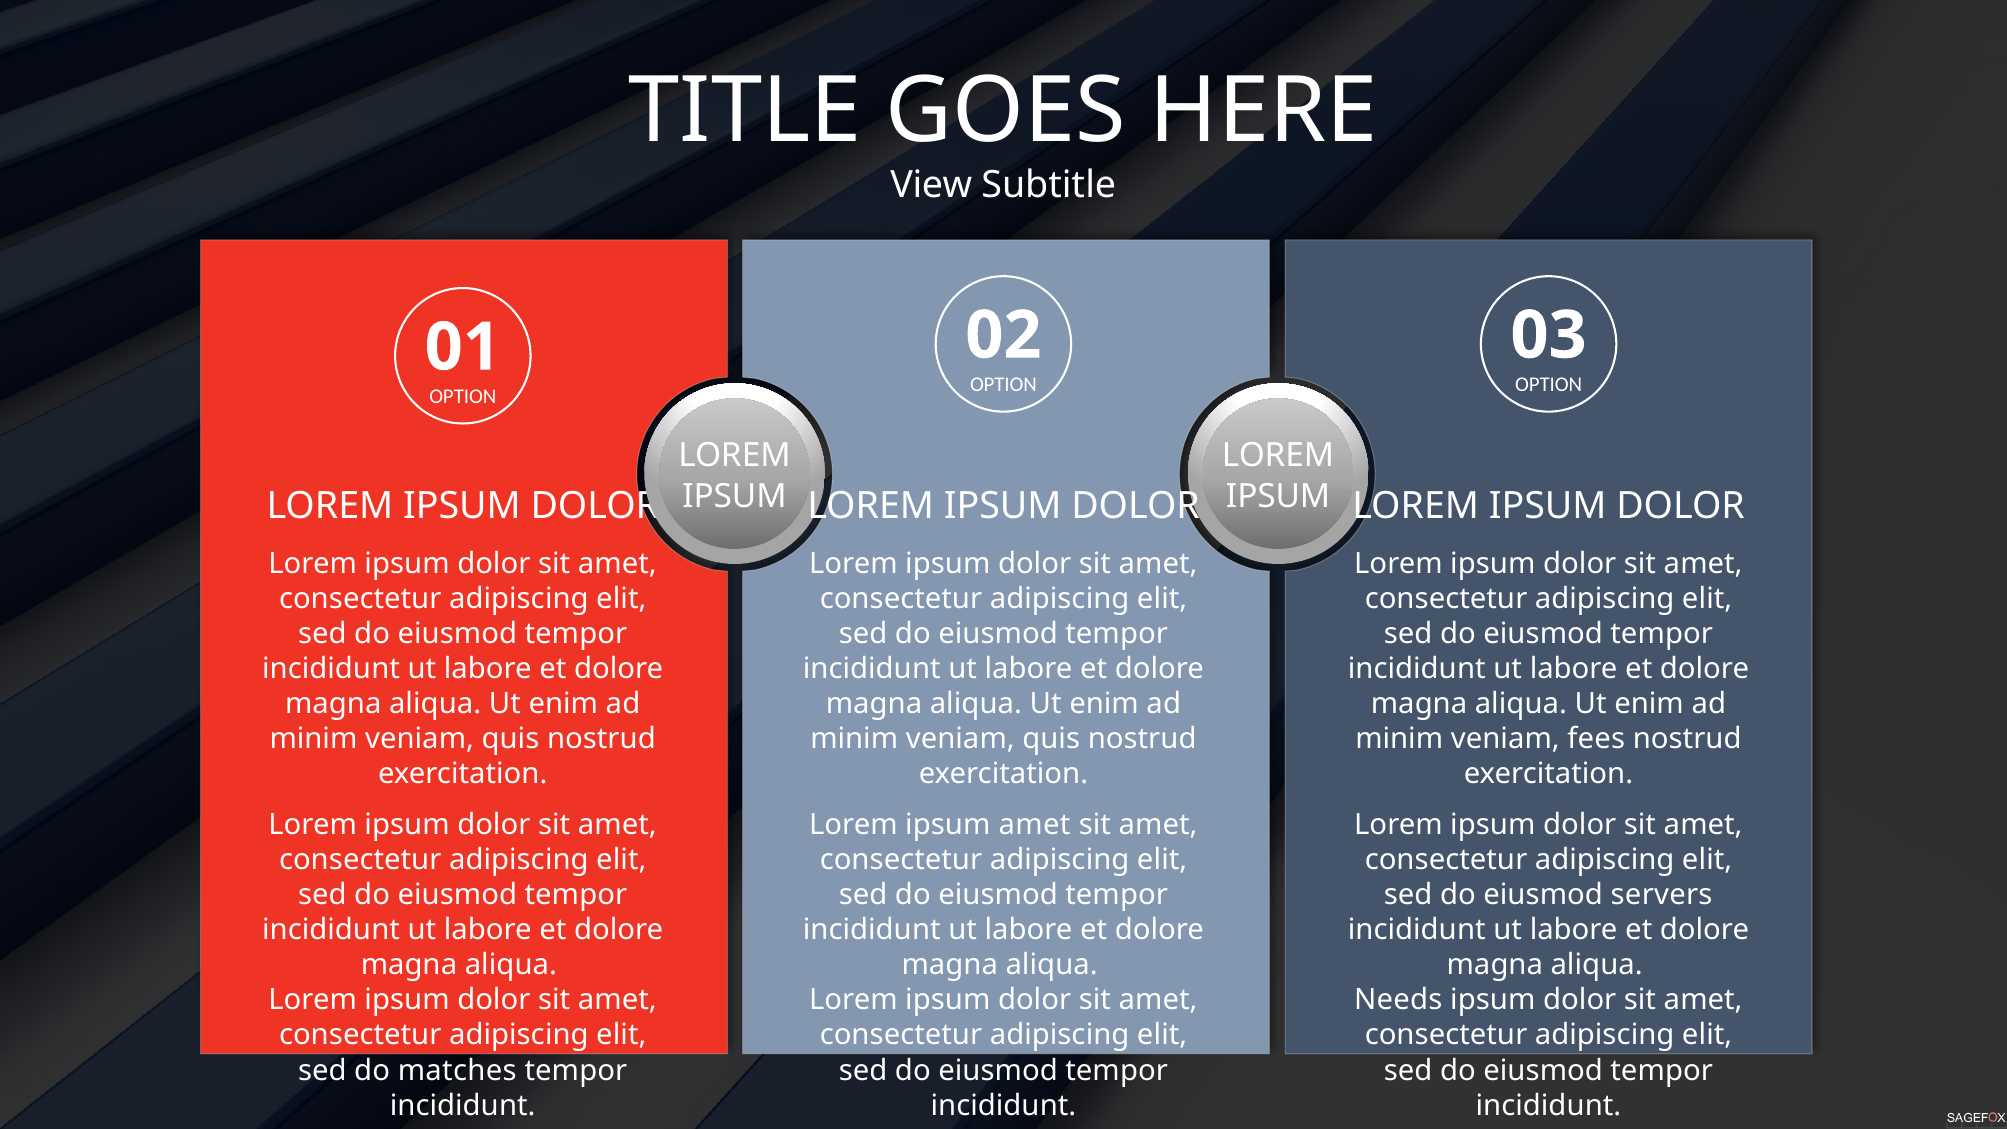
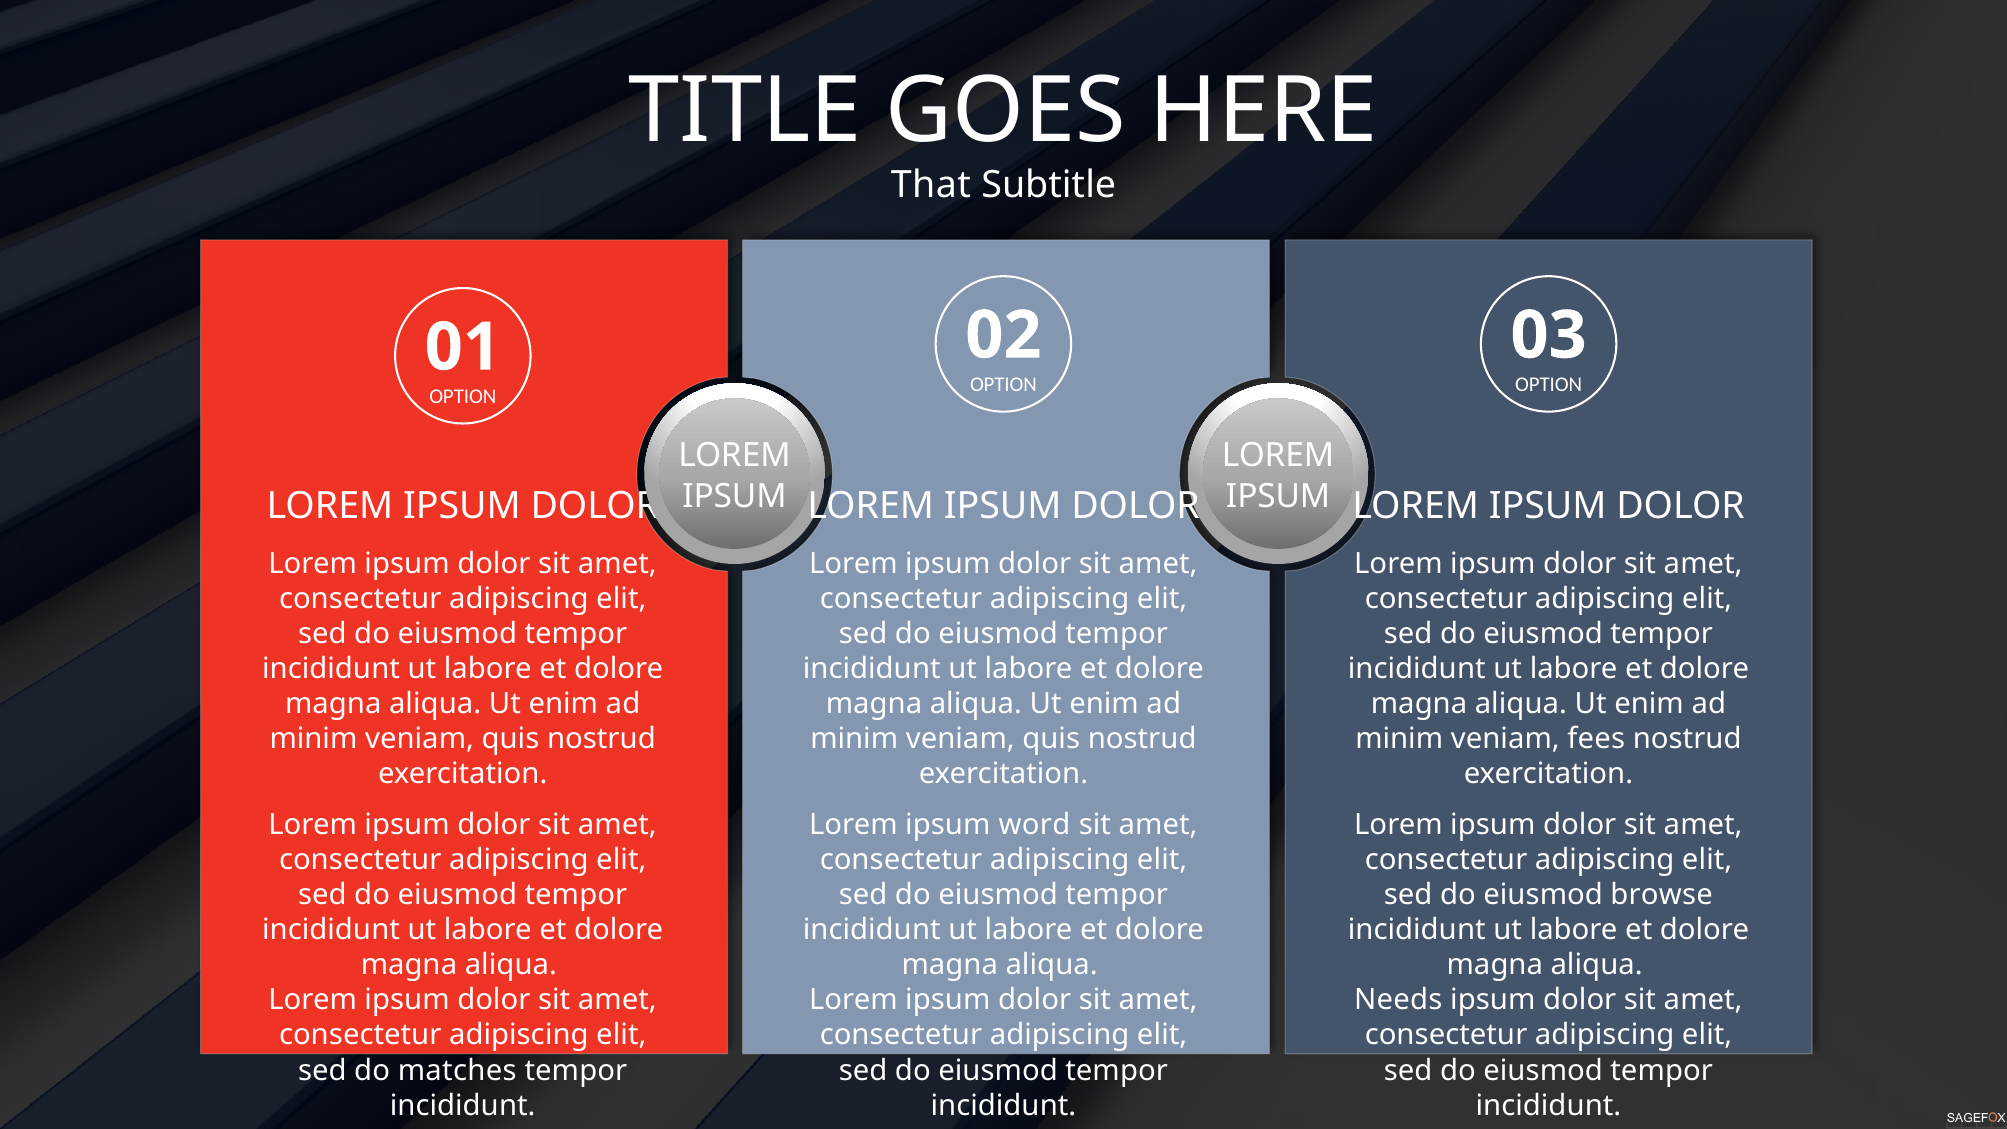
View: View -> That
ipsum amet: amet -> word
servers: servers -> browse
